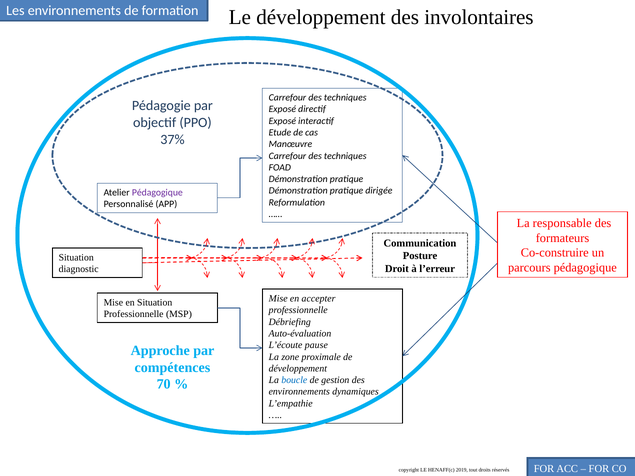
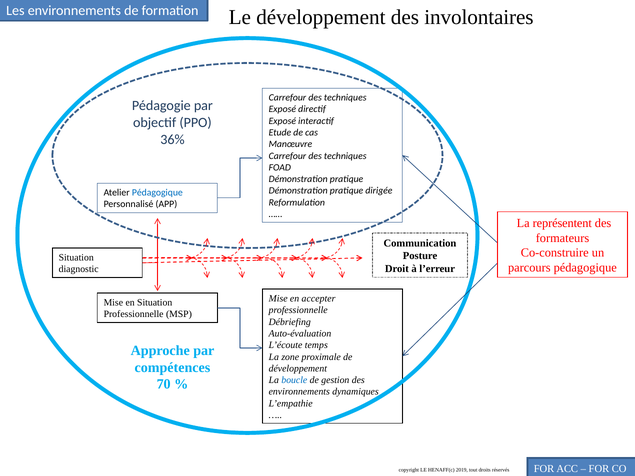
37%: 37% -> 36%
Pédagogique at (157, 193) colour: purple -> blue
responsable: responsable -> représentent
pause: pause -> temps
